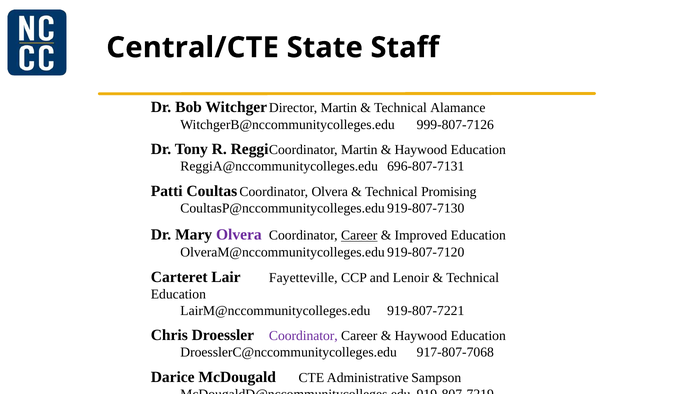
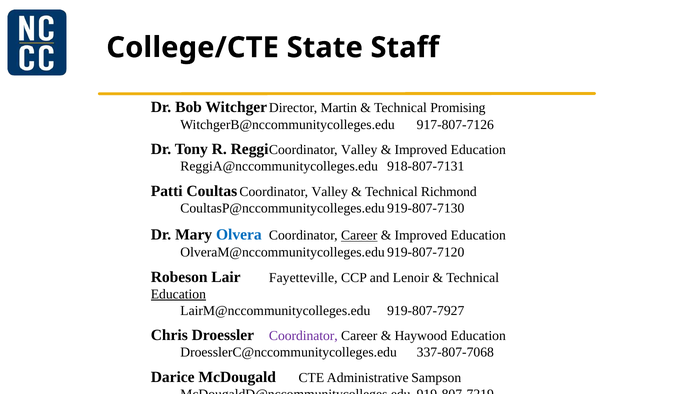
Central/CTE: Central/CTE -> College/CTE
Alamance: Alamance -> Promising
999-807-7126: 999-807-7126 -> 917-807-7126
Martin at (359, 150): Martin -> Valley
Haywood at (421, 150): Haywood -> Improved
696-807-7131: 696-807-7131 -> 918-807-7131
Olvera at (330, 191): Olvera -> Valley
Promising: Promising -> Richmond
Olvera at (239, 235) colour: purple -> blue
Carteret: Carteret -> Robeson
Education at (178, 294) underline: none -> present
919-807-7221: 919-807-7221 -> 919-807-7927
917-807-7068: 917-807-7068 -> 337-807-7068
